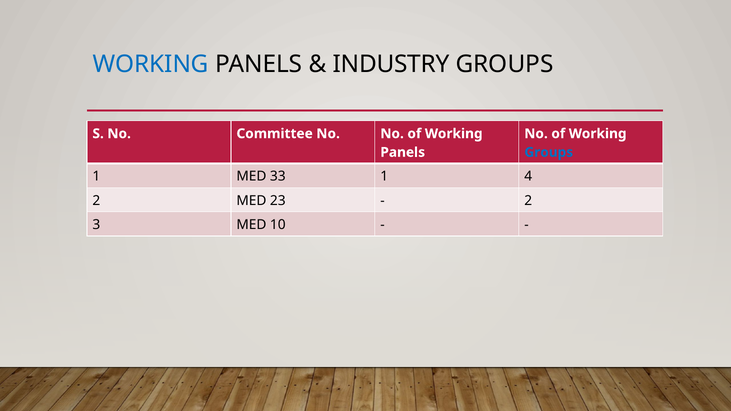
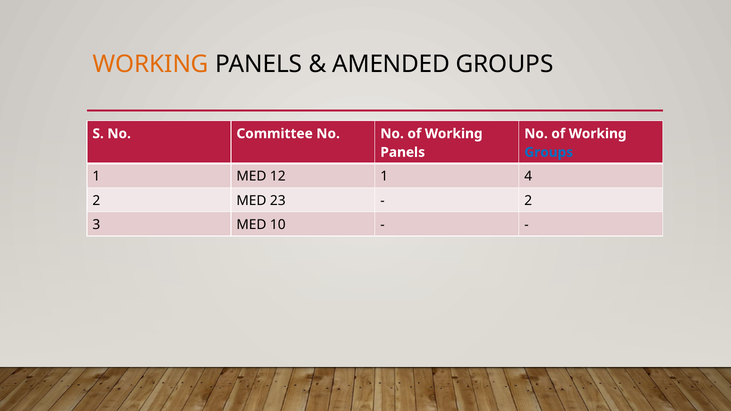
WORKING at (151, 64) colour: blue -> orange
INDUSTRY: INDUSTRY -> AMENDED
33: 33 -> 12
